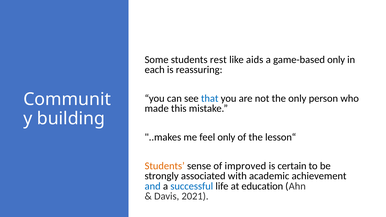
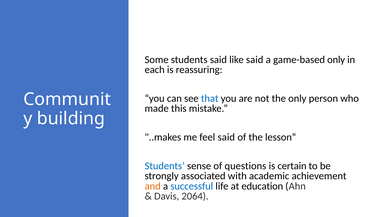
students rest: rest -> said
like aids: aids -> said
feel only: only -> said
Students at (165, 166) colour: orange -> blue
improved: improved -> questions
and colour: blue -> orange
2021: 2021 -> 2064
